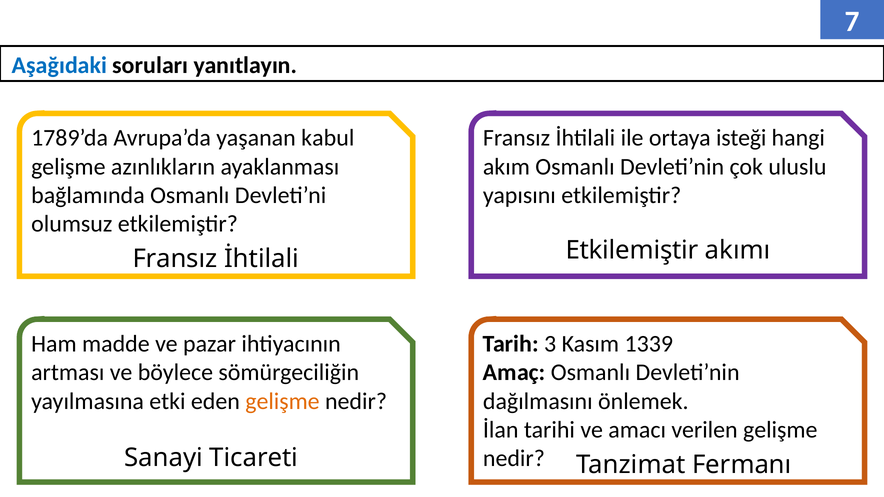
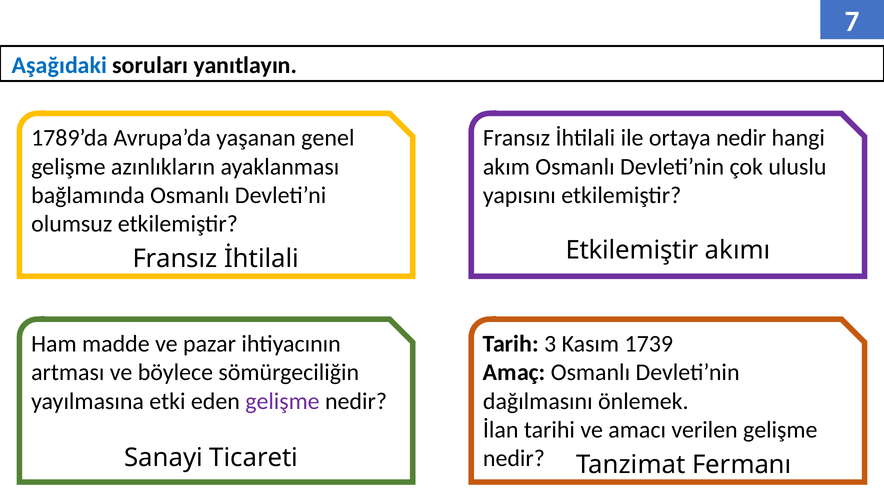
kabul: kabul -> genel
ortaya isteği: isteği -> nedir
1339: 1339 -> 1739
gelişme at (282, 401) colour: orange -> purple
